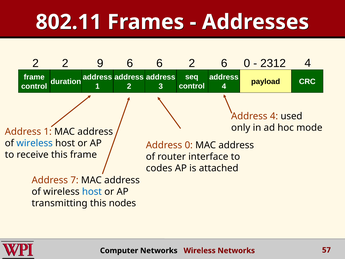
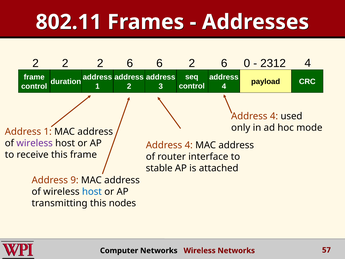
2 2 9: 9 -> 2
wireless at (35, 143) colour: blue -> purple
0 at (189, 145): 0 -> 4
codes: codes -> stable
7: 7 -> 9
